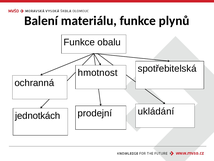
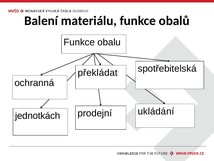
plynů: plynů -> obalů
hmotnost: hmotnost -> překládat
